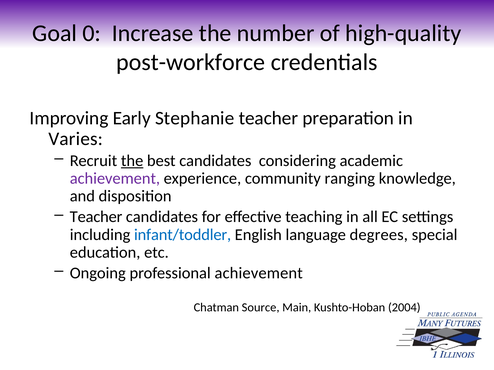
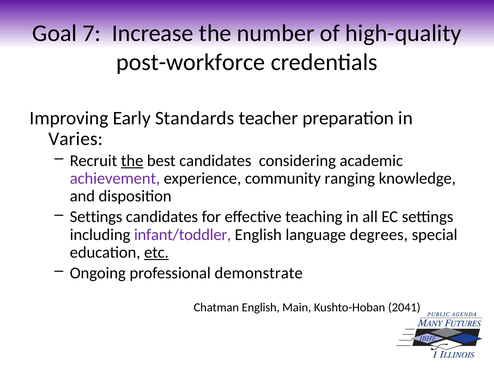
0: 0 -> 7
Stephanie: Stephanie -> Standards
Teacher at (96, 217): Teacher -> Settings
infant/toddler colour: blue -> purple
etc underline: none -> present
professional achievement: achievement -> demonstrate
Chatman Source: Source -> English
2004: 2004 -> 2041
